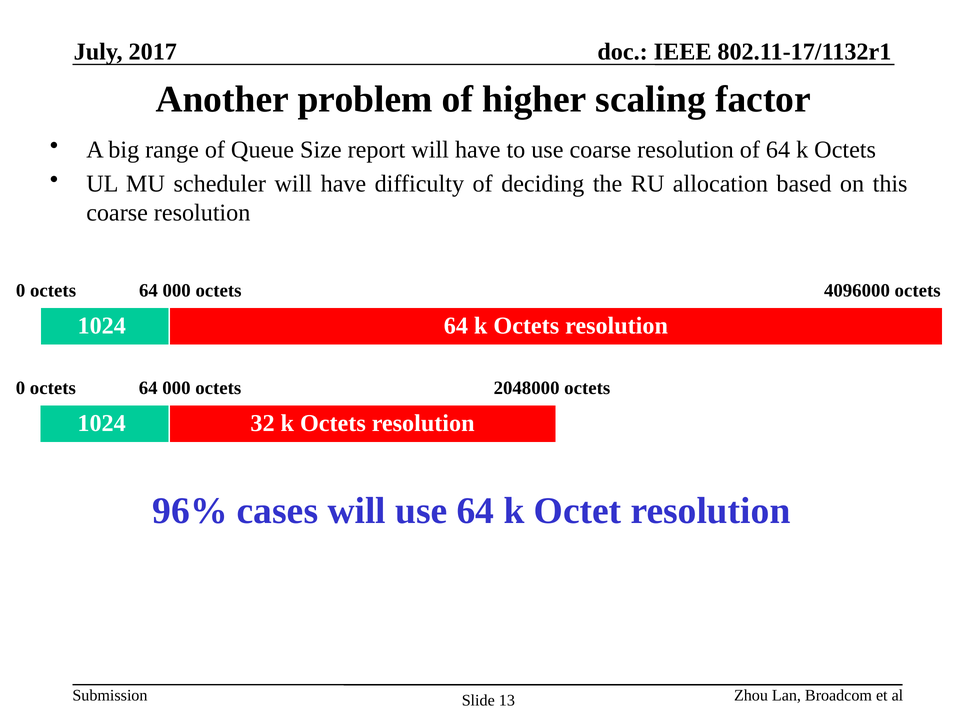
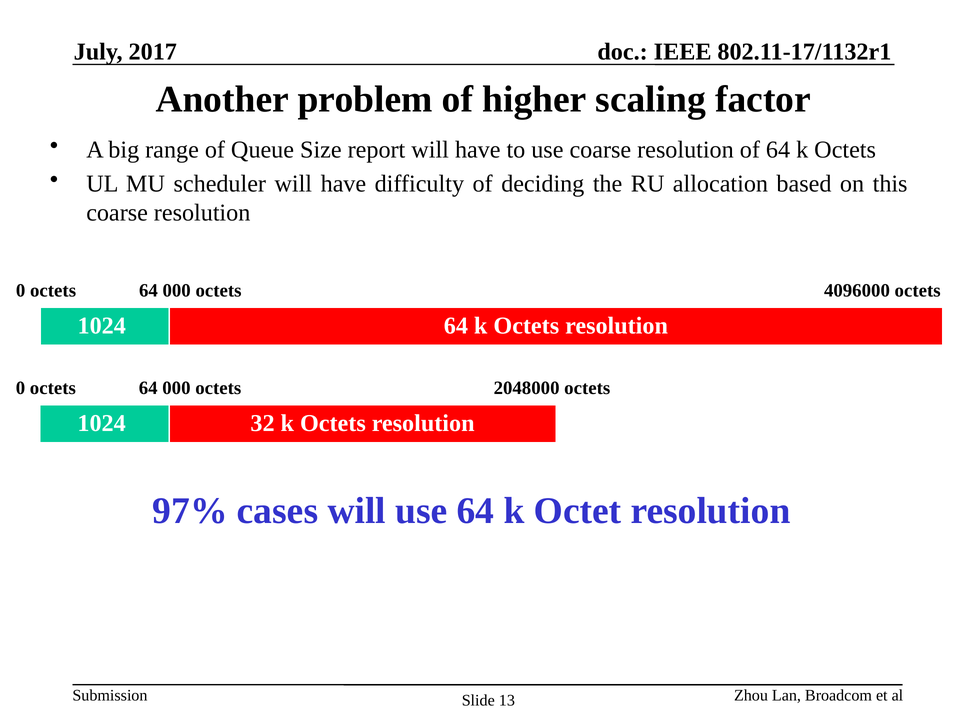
96%: 96% -> 97%
